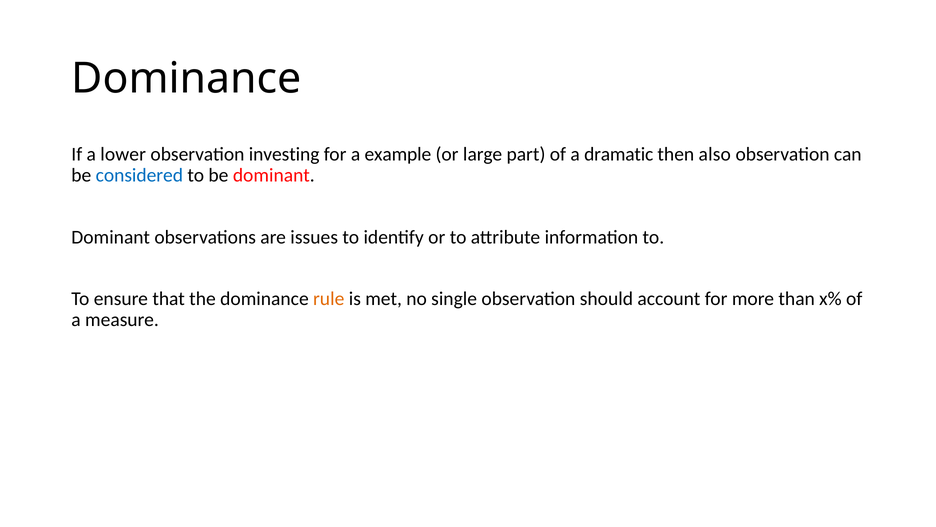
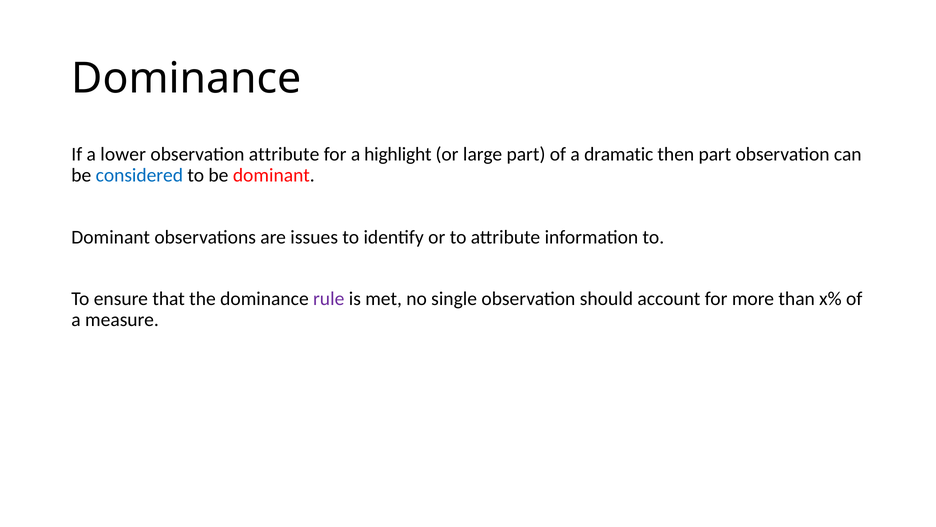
observation investing: investing -> attribute
example: example -> highlight
then also: also -> part
rule colour: orange -> purple
